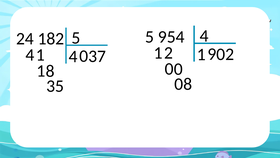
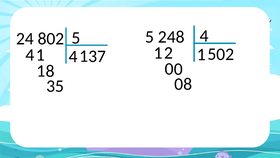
954: 954 -> 248
182: 182 -> 802
9 at (212, 54): 9 -> 5
0 at (84, 56): 0 -> 1
